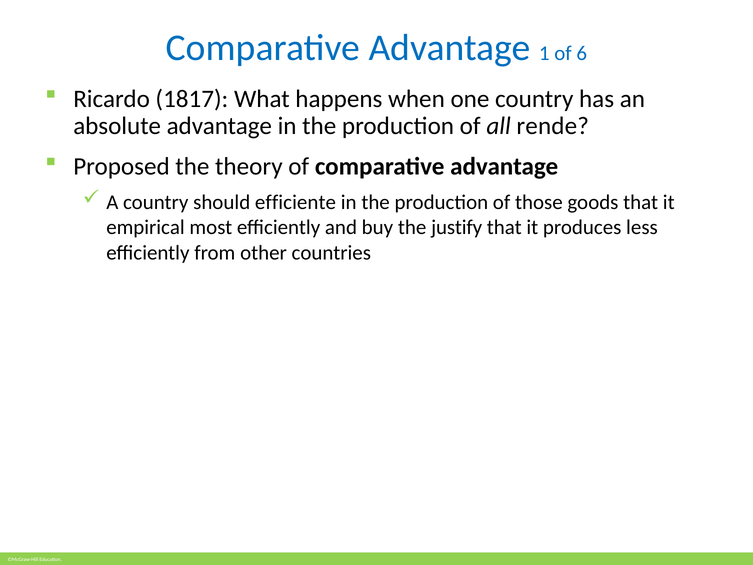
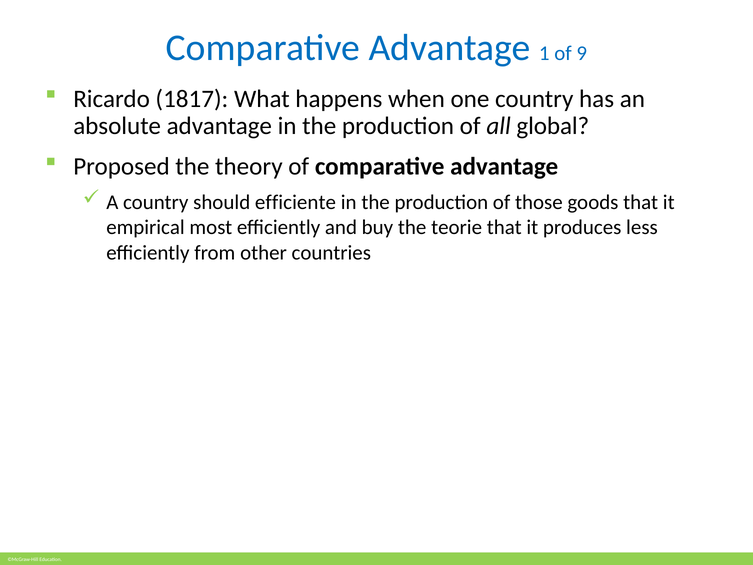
6: 6 -> 9
rende: rende -> global
justify: justify -> teorie
